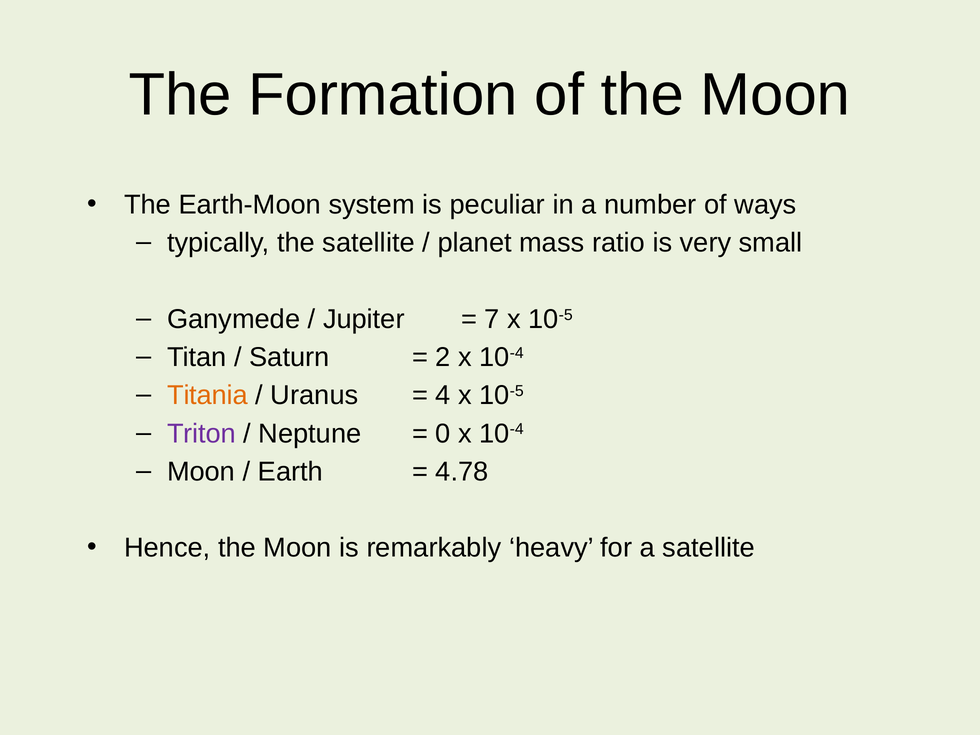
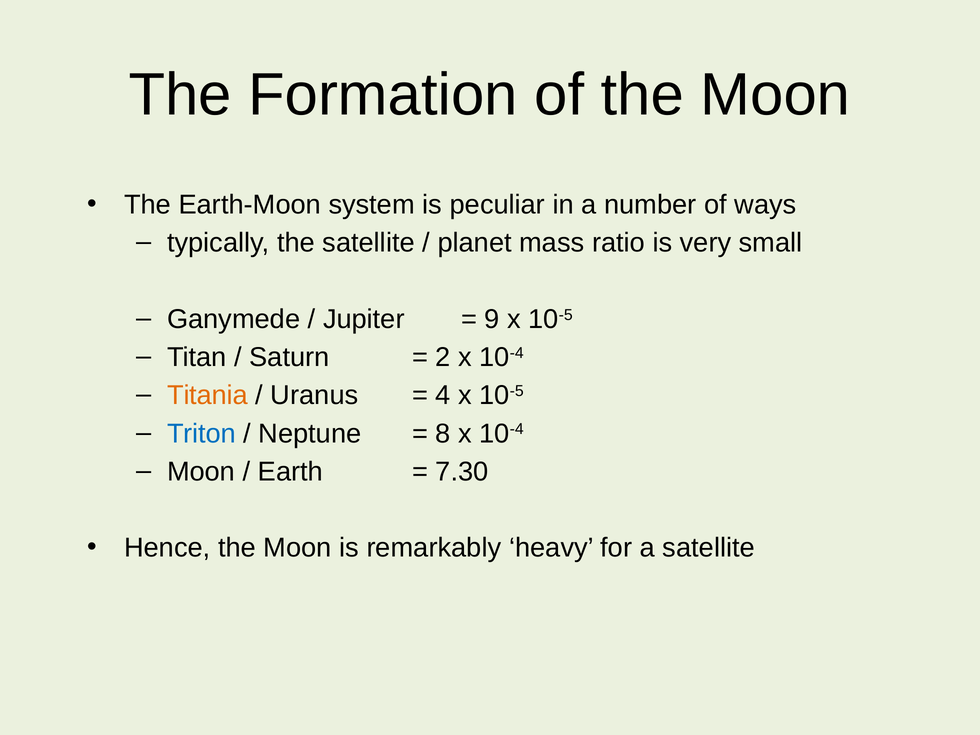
7: 7 -> 9
Triton colour: purple -> blue
0: 0 -> 8
4.78: 4.78 -> 7.30
